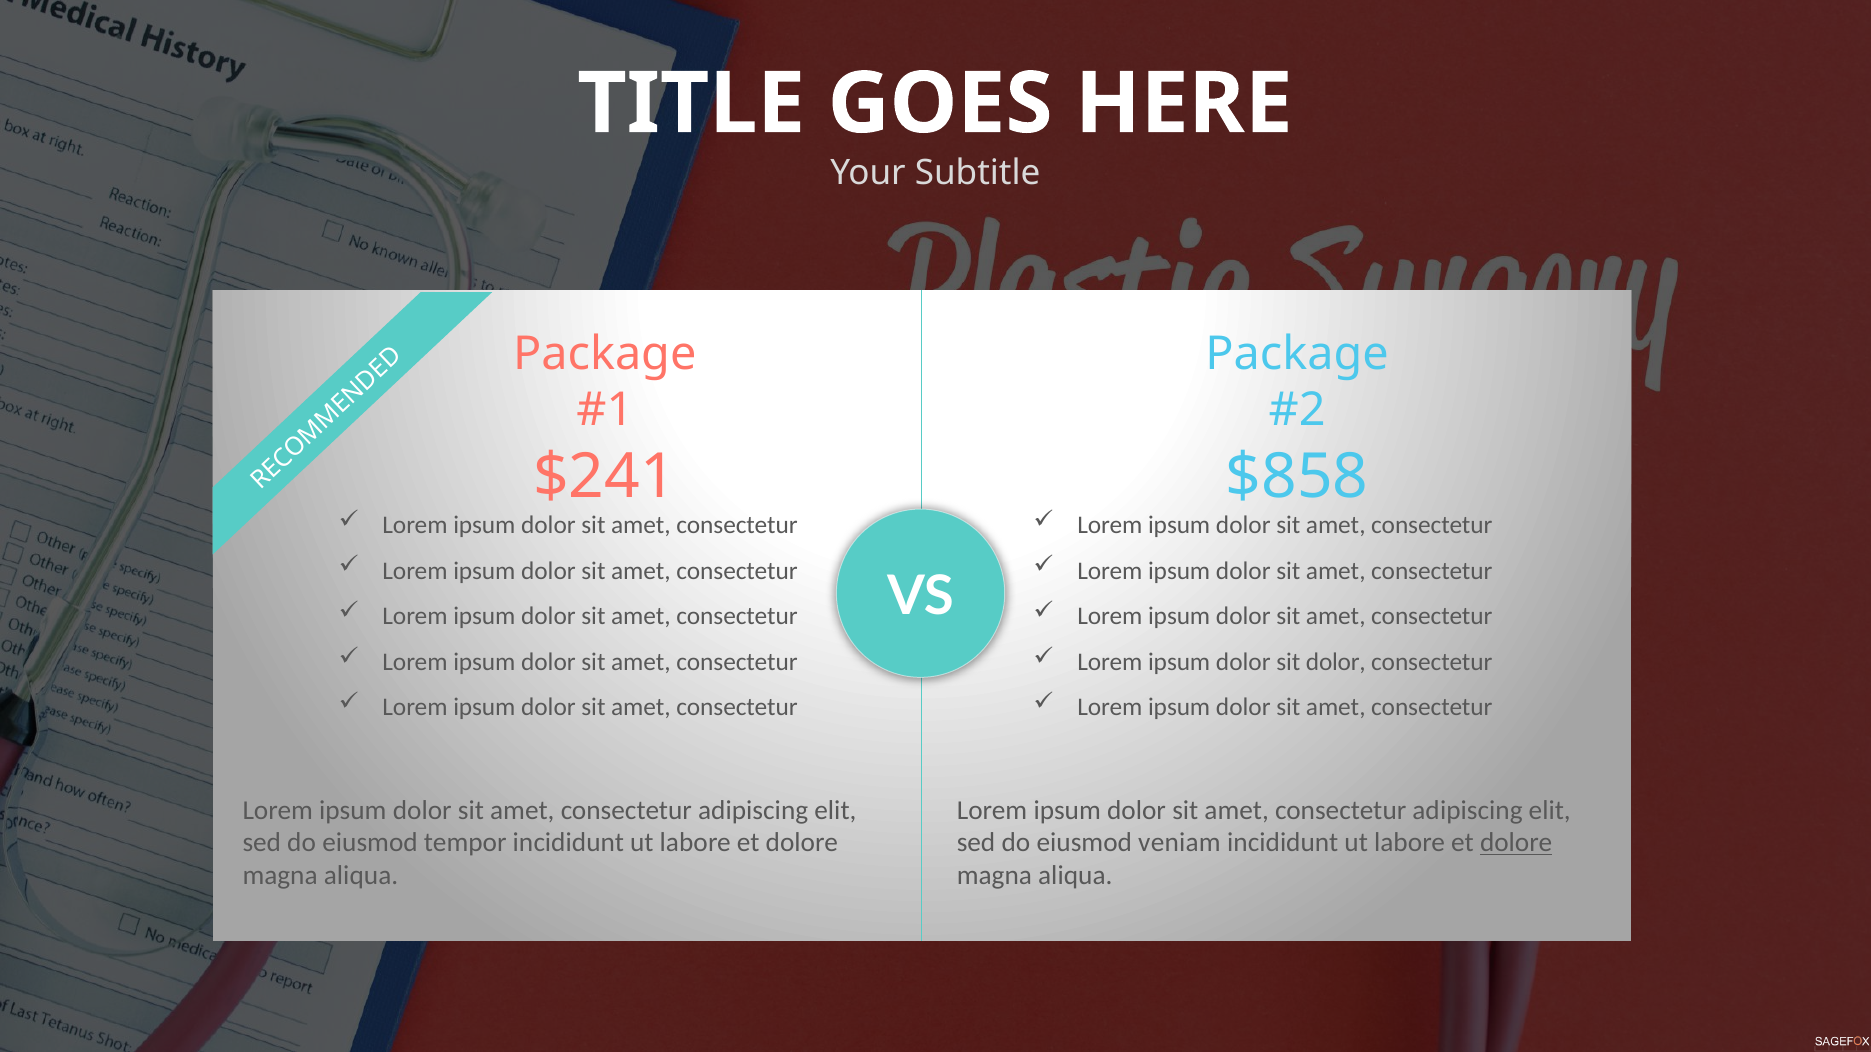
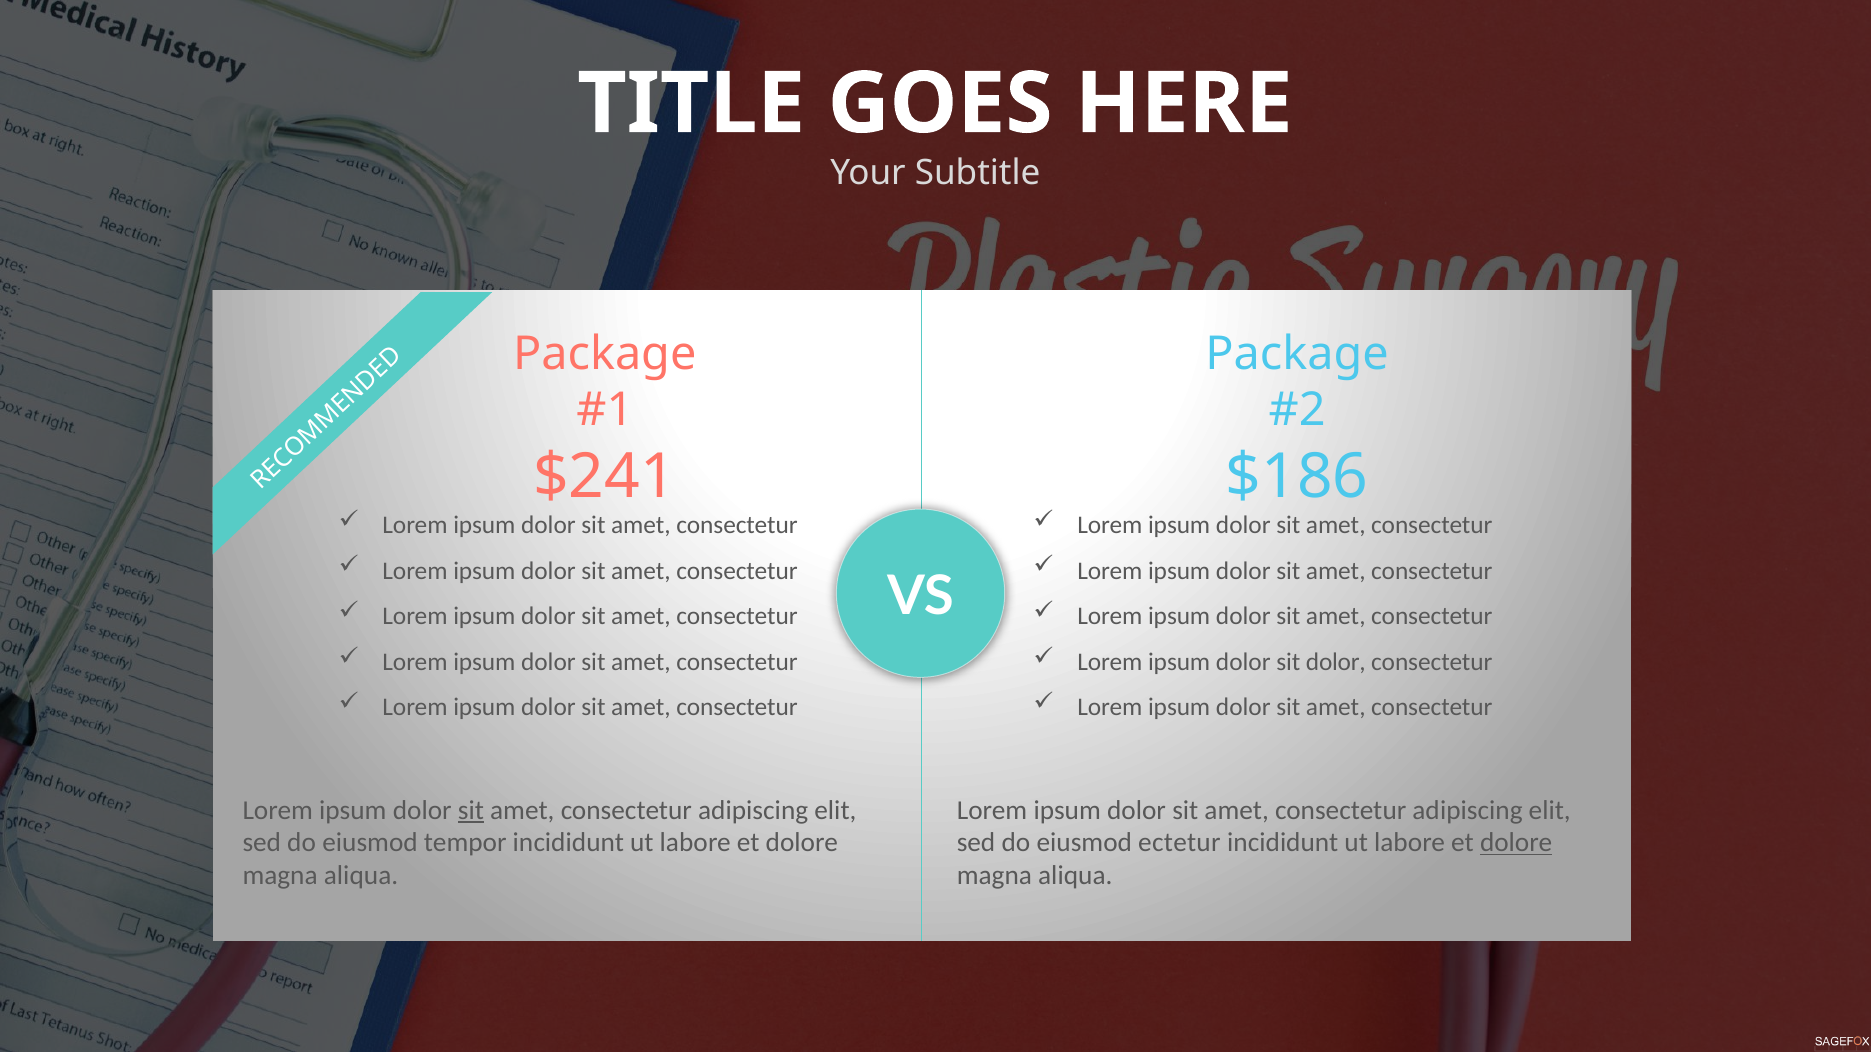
$858: $858 -> $186
sit at (471, 810) underline: none -> present
veniam: veniam -> ectetur
